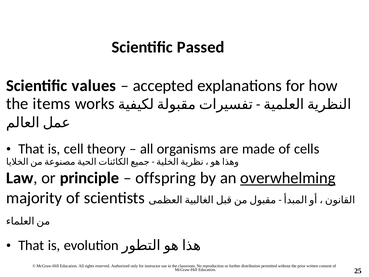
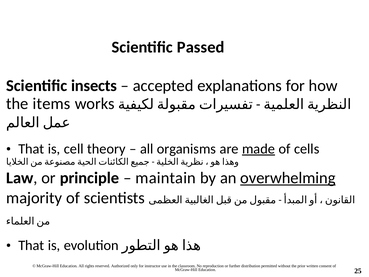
values: values -> insects
made underline: none -> present
offspring: offspring -> maintain
